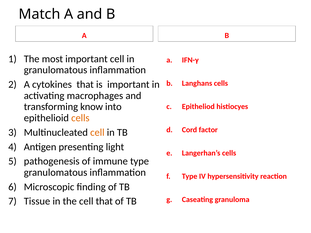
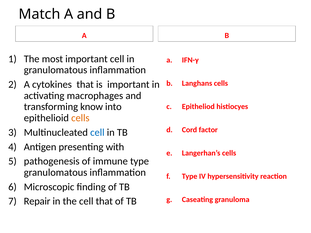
cell at (97, 133) colour: orange -> blue
light: light -> with
Tissue: Tissue -> Repair
